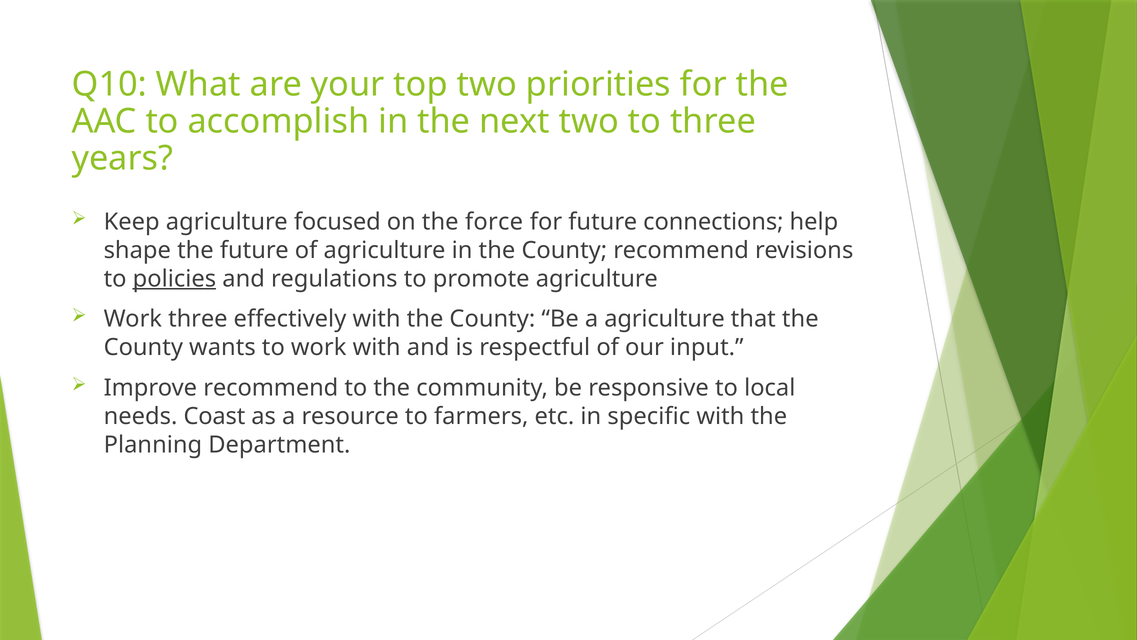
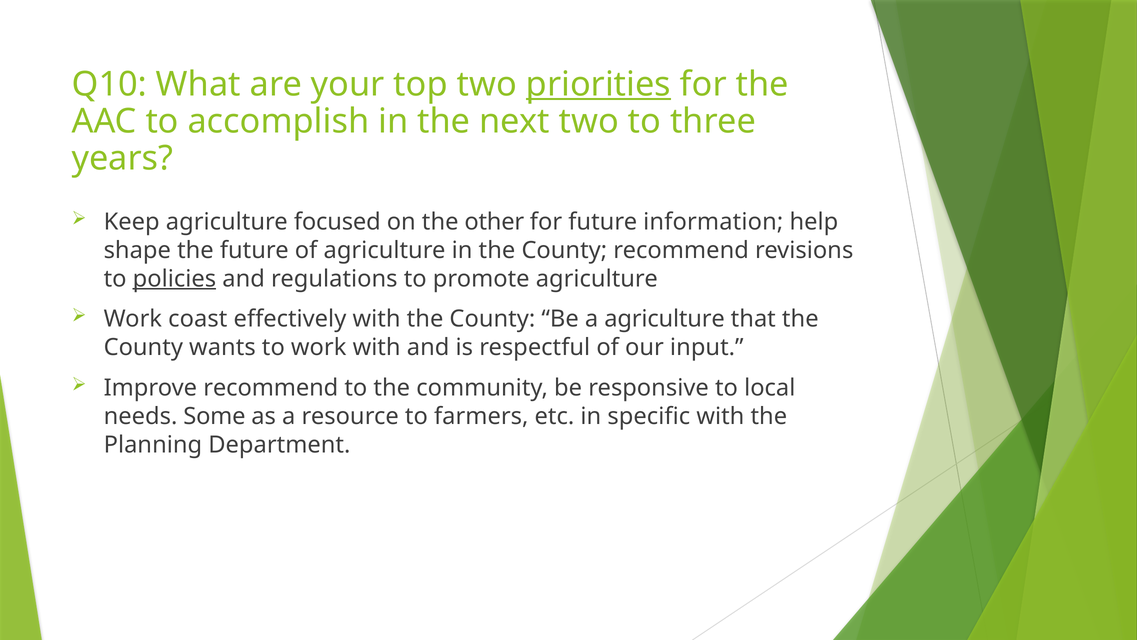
priorities underline: none -> present
force: force -> other
connections: connections -> information
Work three: three -> coast
Coast: Coast -> Some
